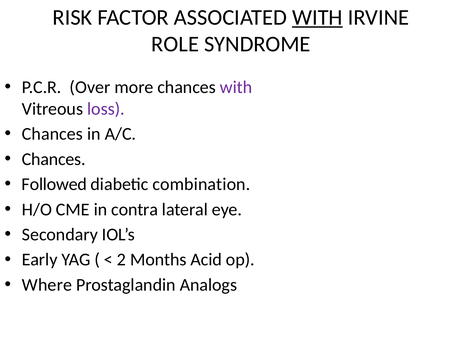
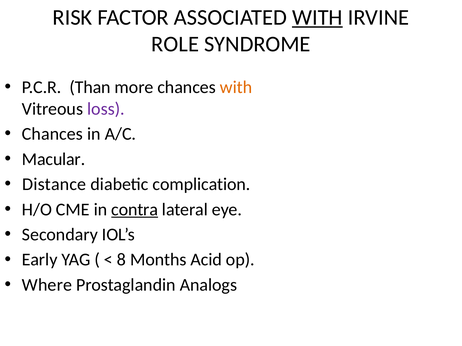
Over: Over -> Than
with at (236, 88) colour: purple -> orange
Chances at (54, 159): Chances -> Macular
Followed: Followed -> Distance
combination: combination -> complication
contra underline: none -> present
2: 2 -> 8
